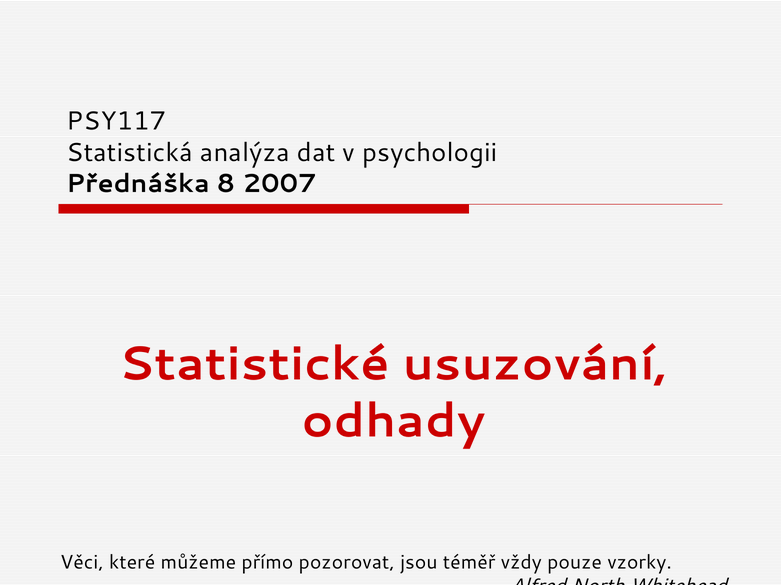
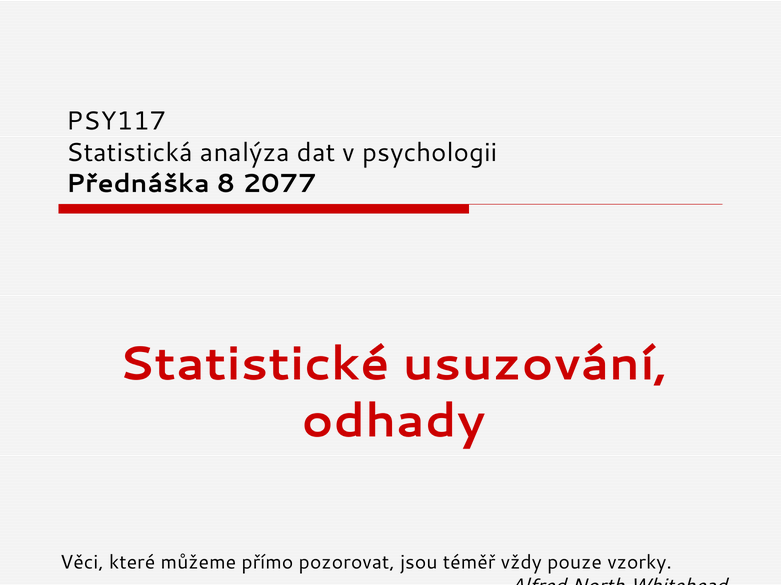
2007: 2007 -> 2077
